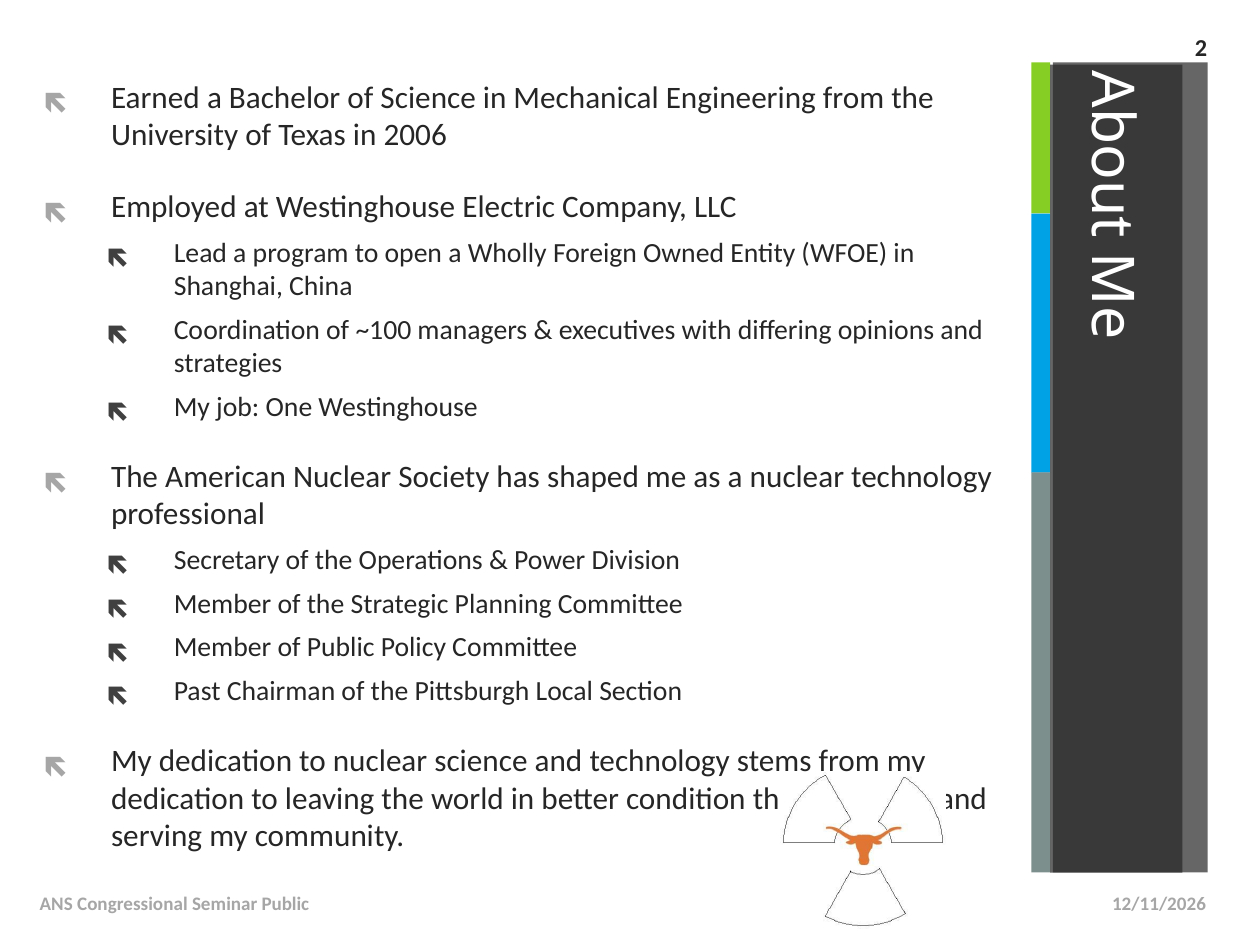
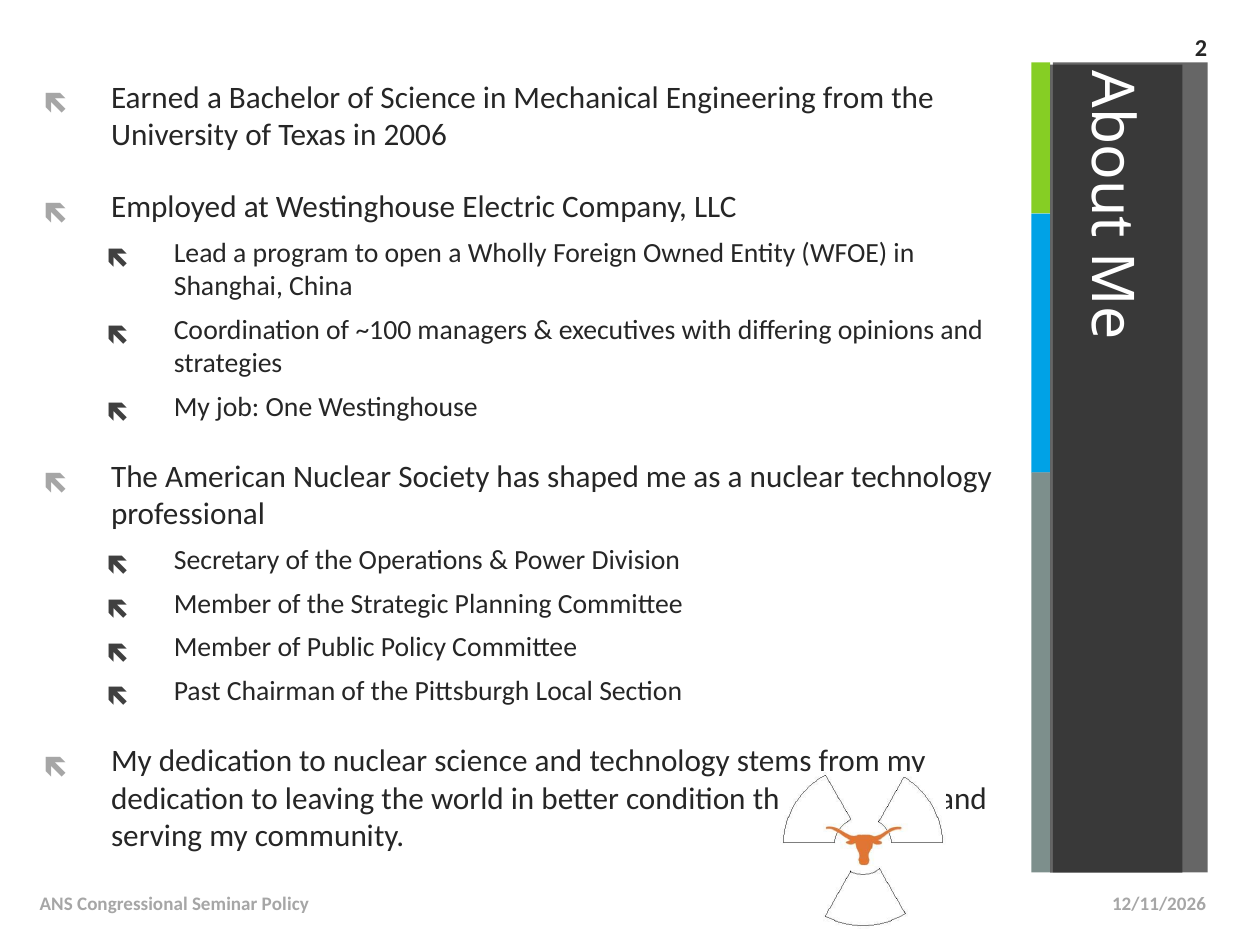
Seminar Public: Public -> Policy
